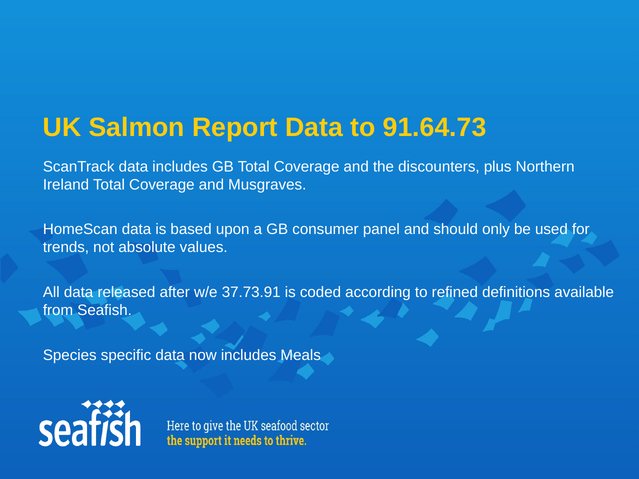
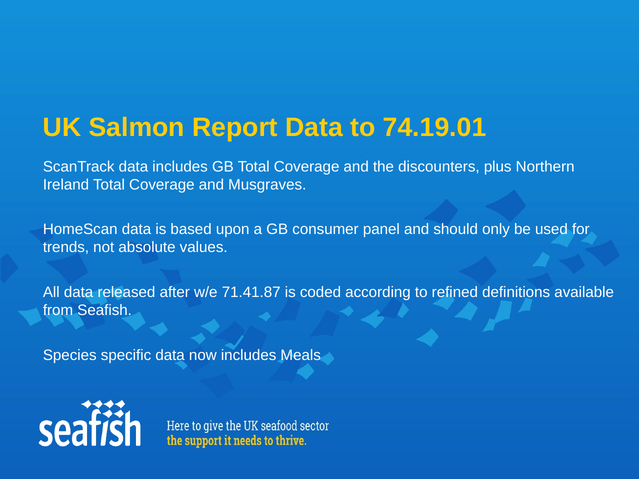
91.64.73: 91.64.73 -> 74.19.01
37.73.91: 37.73.91 -> 71.41.87
